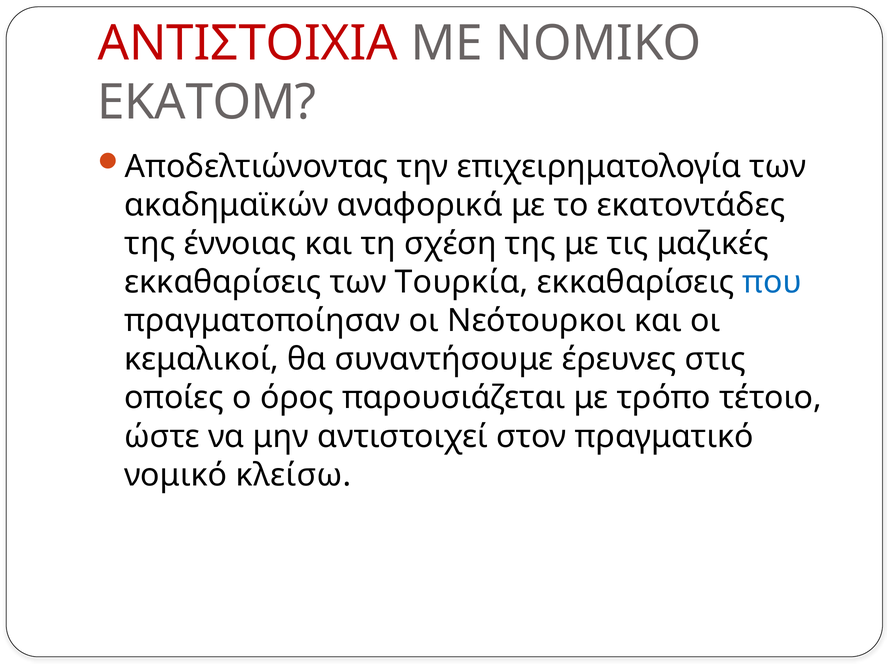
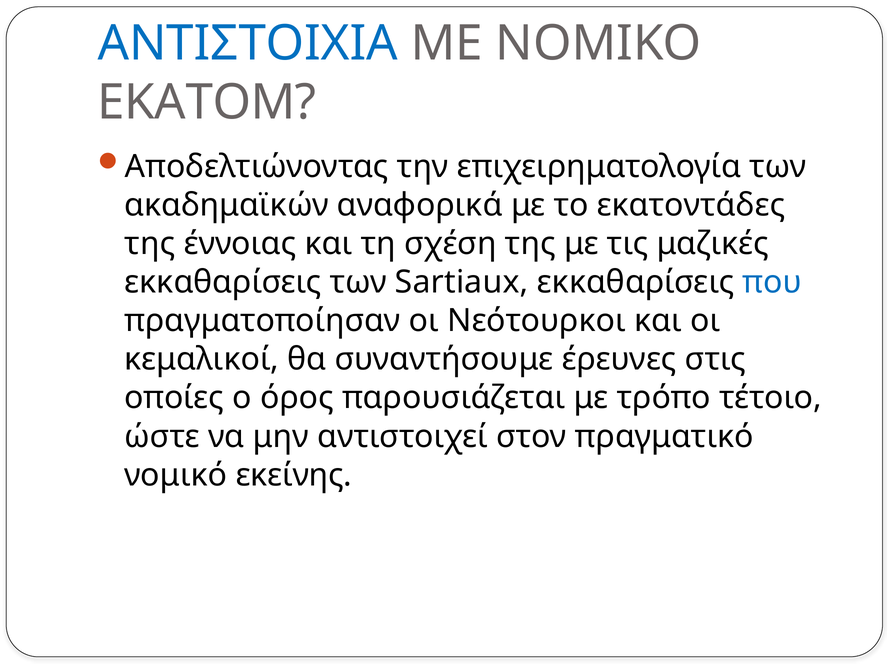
ΑΝΤΙΣΤΟΙΧΙΑ colour: red -> blue
Τουρκία: Τουρκία -> Sartiaux
κλείσω: κλείσω -> εκείνης
